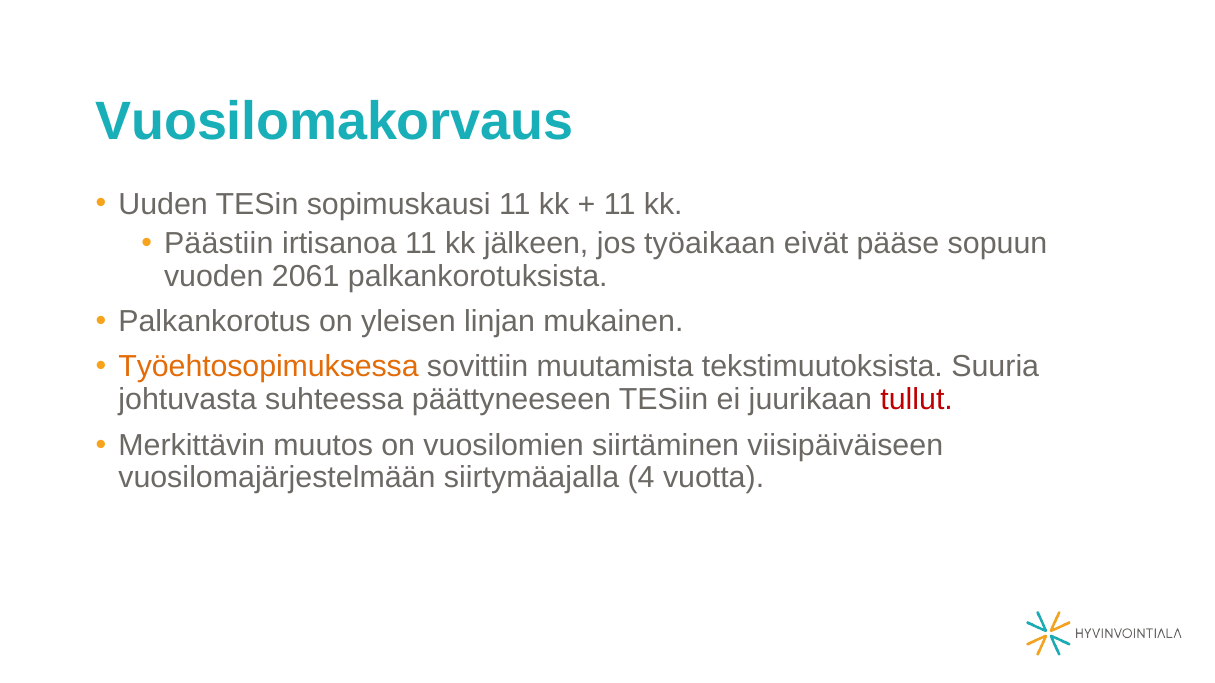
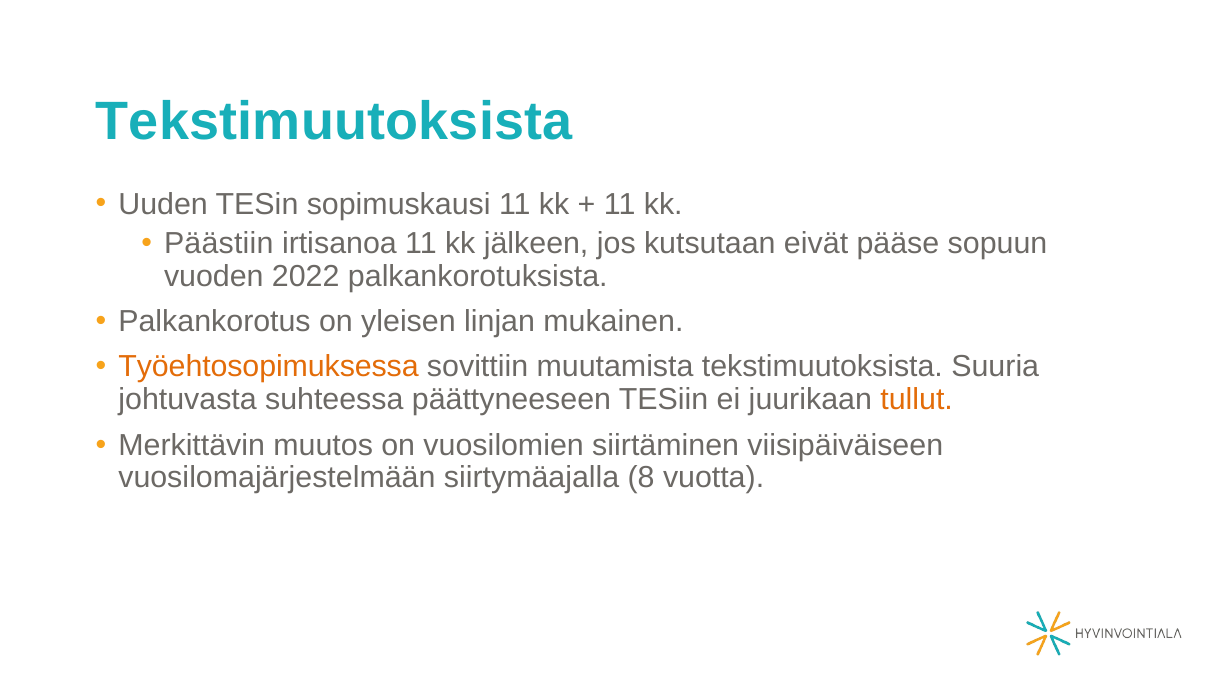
Vuosilomakorvaus at (334, 122): Vuosilomakorvaus -> Tekstimuutoksista
työaikaan: työaikaan -> kutsutaan
2061: 2061 -> 2022
tullut colour: red -> orange
4: 4 -> 8
